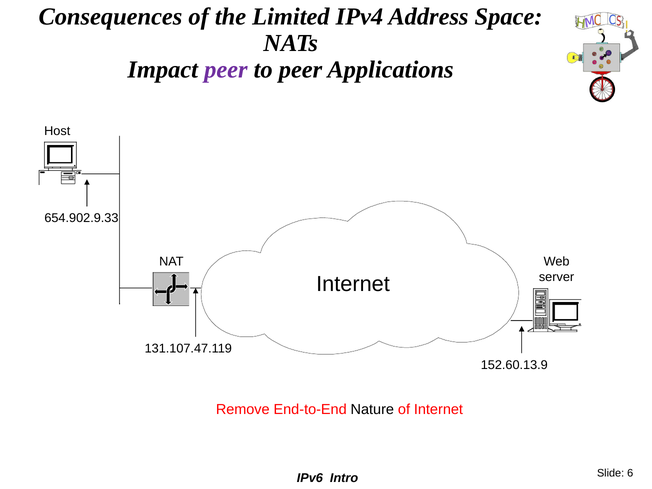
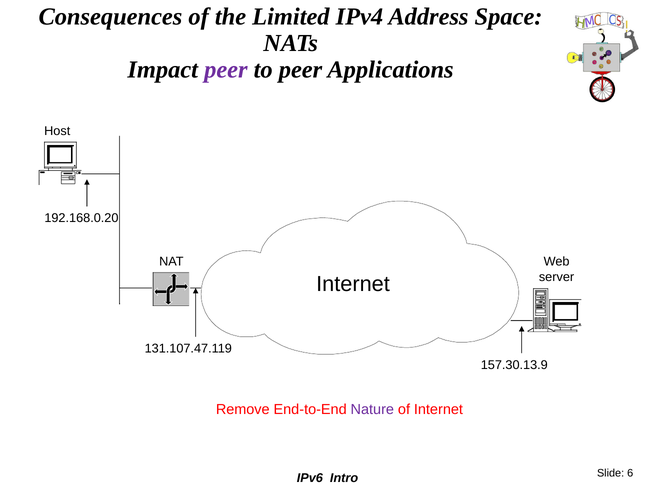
654.902.9.33: 654.902.9.33 -> 192.168.0.20
152.60.13.9: 152.60.13.9 -> 157.30.13.9
Nature colour: black -> purple
